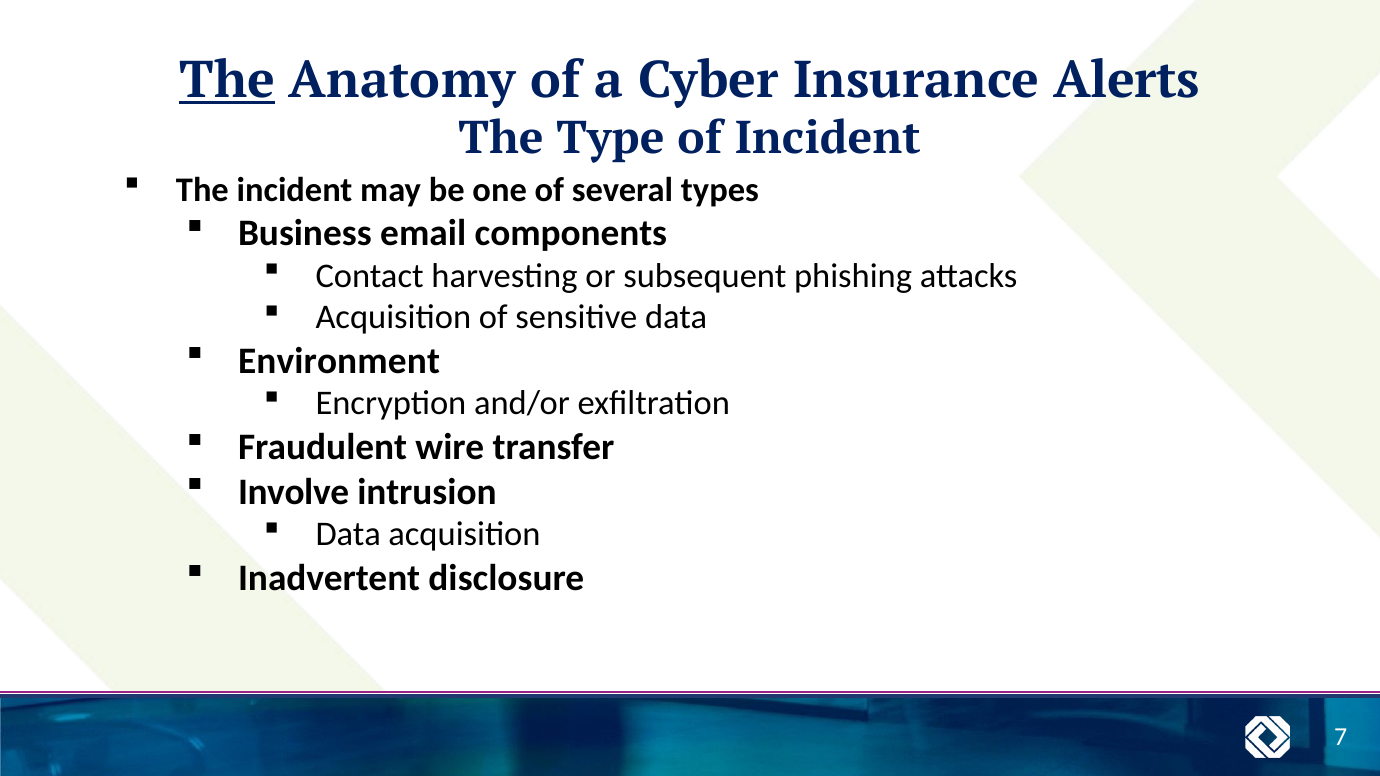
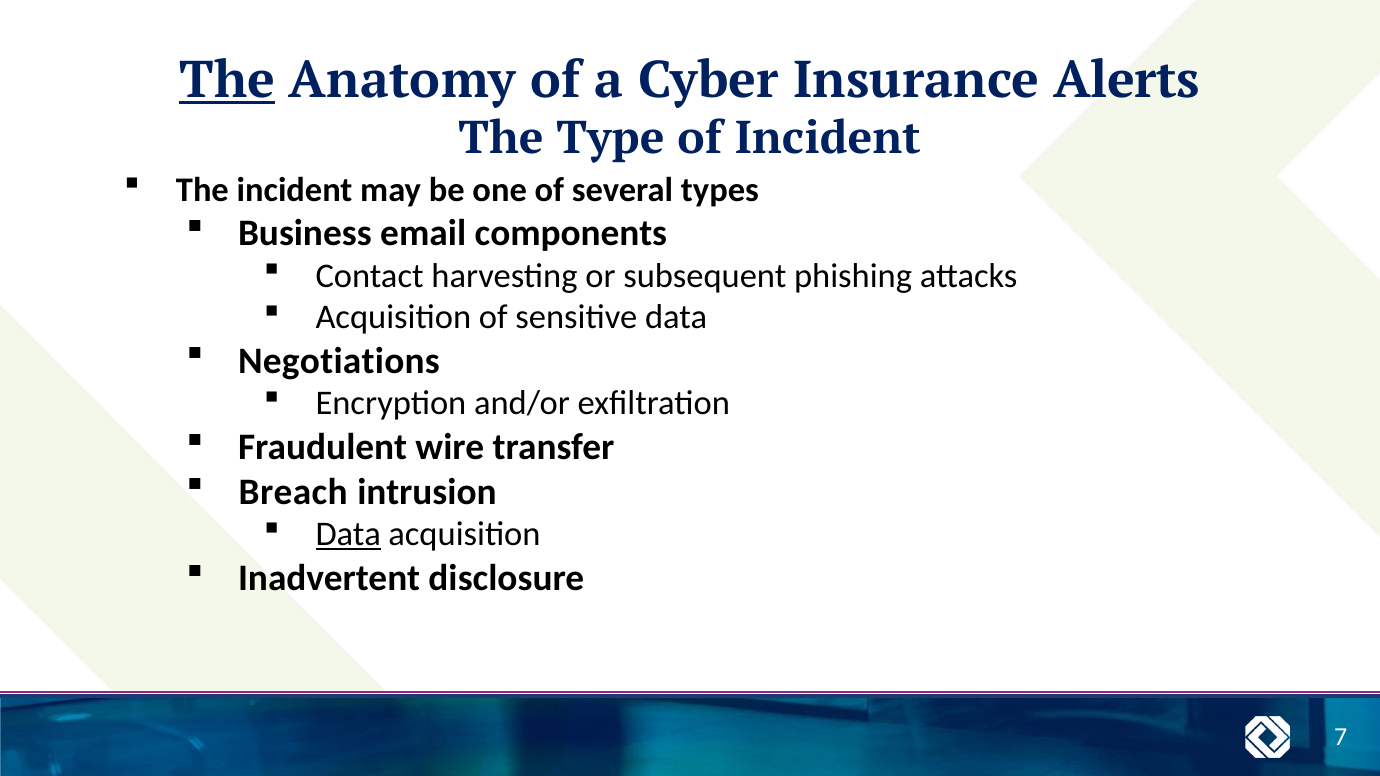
Environment: Environment -> Negotiations
Involve: Involve -> Breach
Data at (348, 535) underline: none -> present
